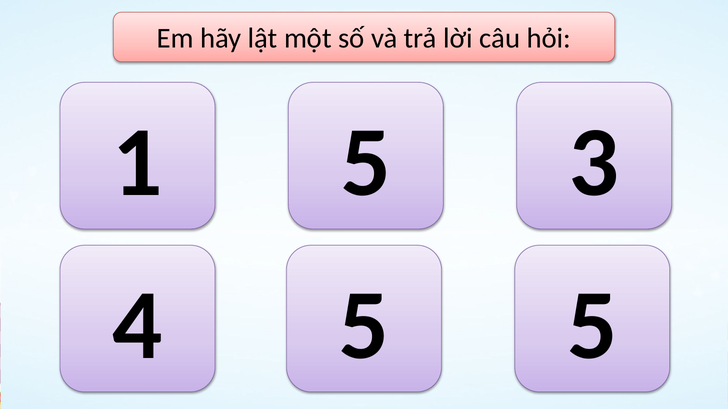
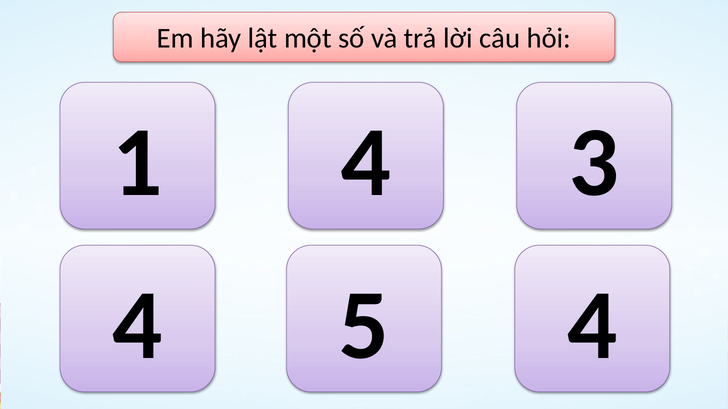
1 5: 5 -> 4
5 5: 5 -> 4
